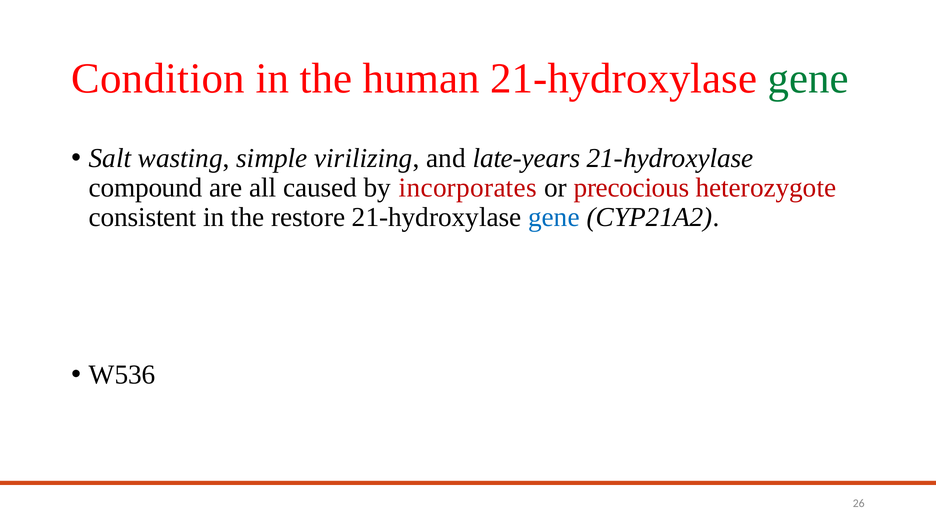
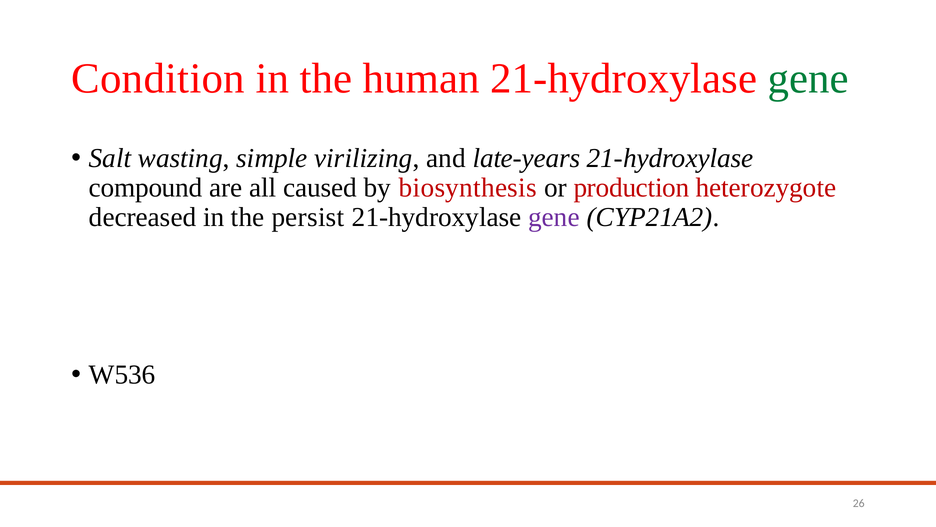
incorporates: incorporates -> biosynthesis
precocious: precocious -> production
consistent: consistent -> decreased
restore: restore -> persist
gene at (554, 217) colour: blue -> purple
